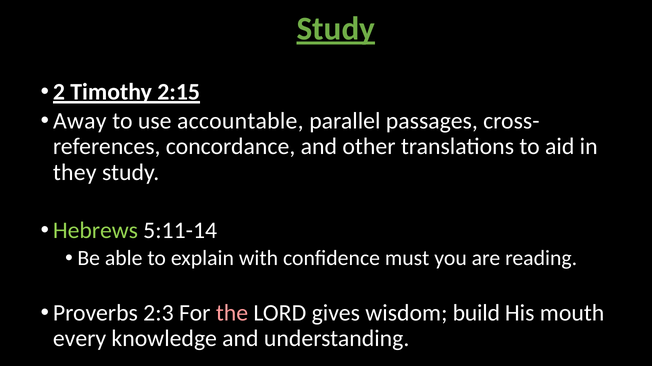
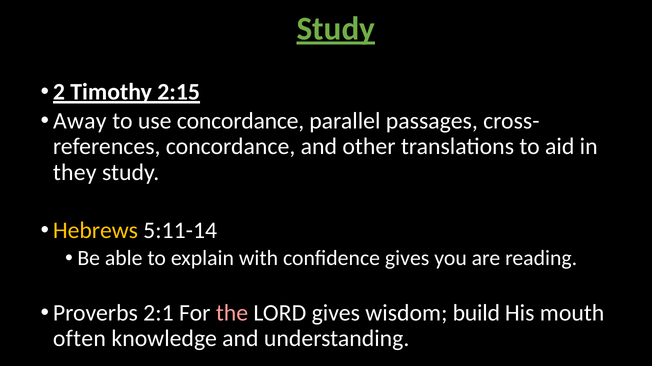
use accountable: accountable -> concordance
Hebrews colour: light green -> yellow
confidence must: must -> gives
2:3: 2:3 -> 2:1
every: every -> often
